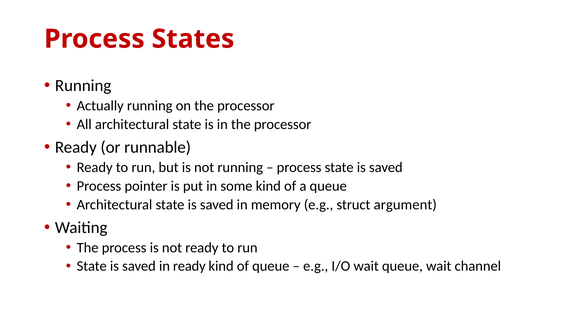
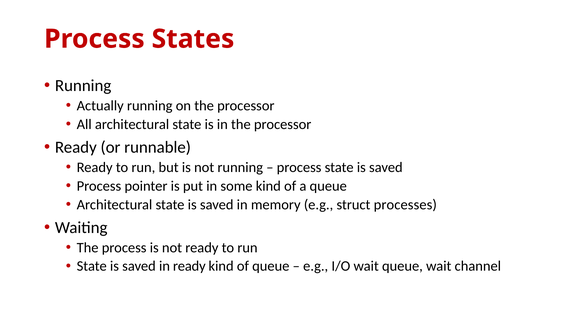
argument: argument -> processes
